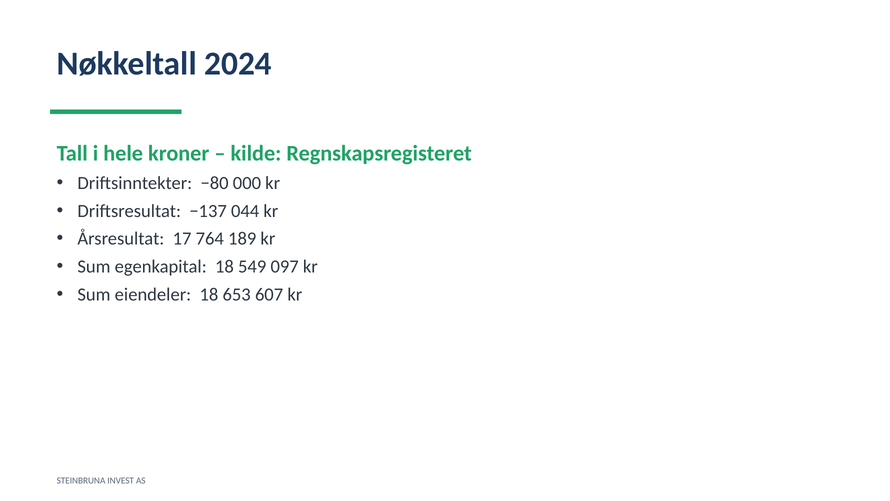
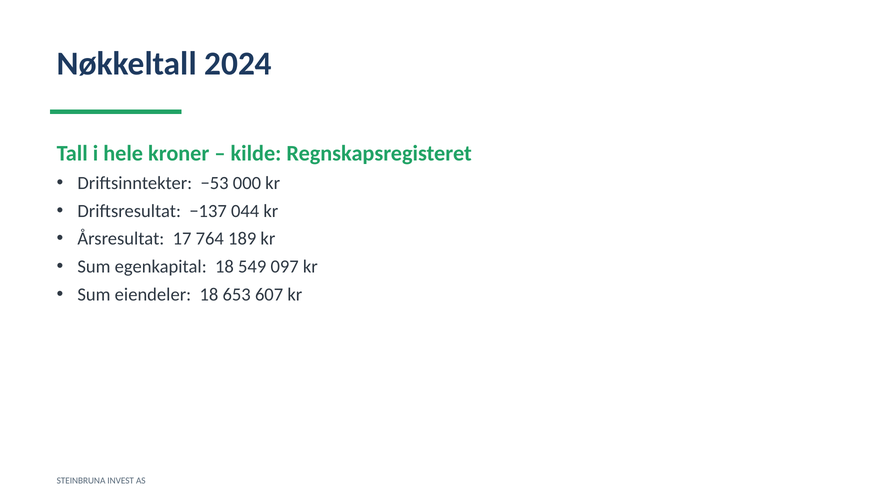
−80: −80 -> −53
